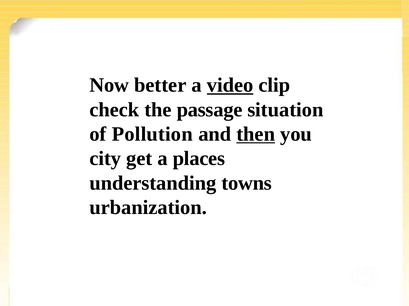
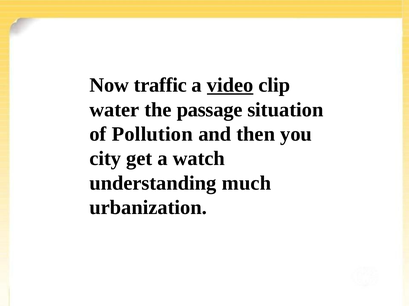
better: better -> traffic
check: check -> water
then underline: present -> none
places: places -> watch
towns: towns -> much
